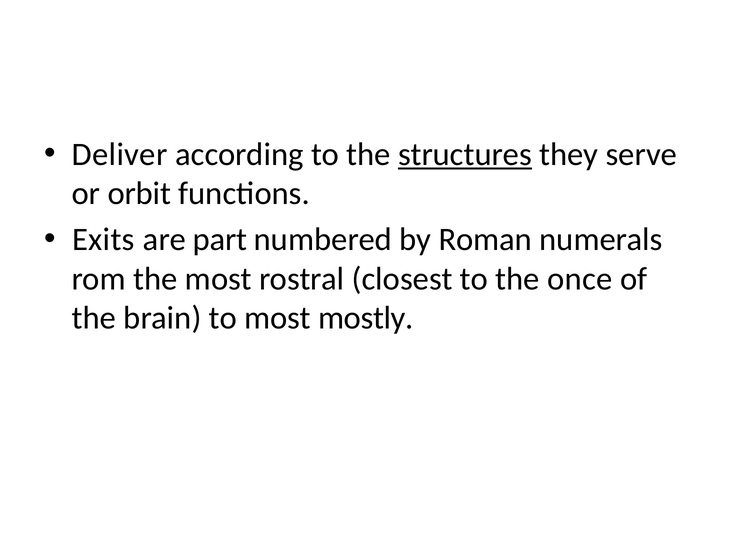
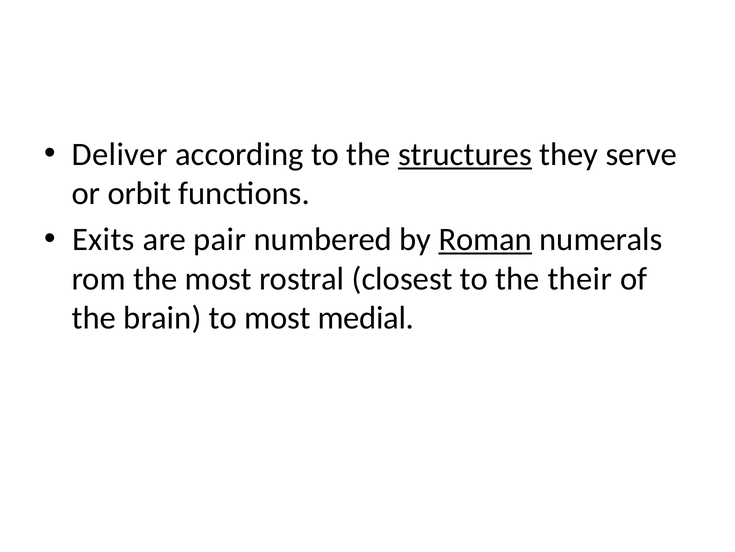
part: part -> pair
Roman underline: none -> present
once: once -> their
mostly: mostly -> medial
